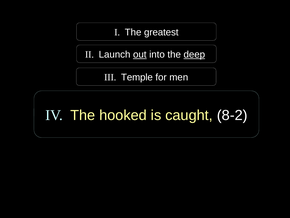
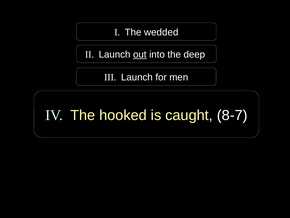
greatest: greatest -> wedded
deep underline: present -> none
III Temple: Temple -> Launch
8-2: 8-2 -> 8-7
